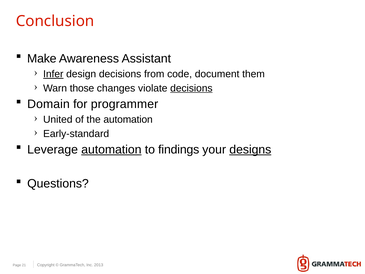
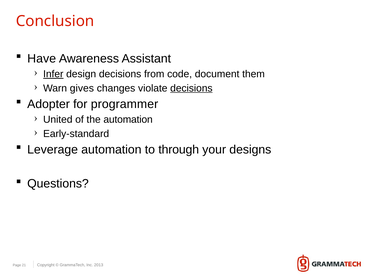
Make: Make -> Have
those: those -> gives
Domain: Domain -> Adopter
automation at (111, 149) underline: present -> none
findings: findings -> through
designs underline: present -> none
